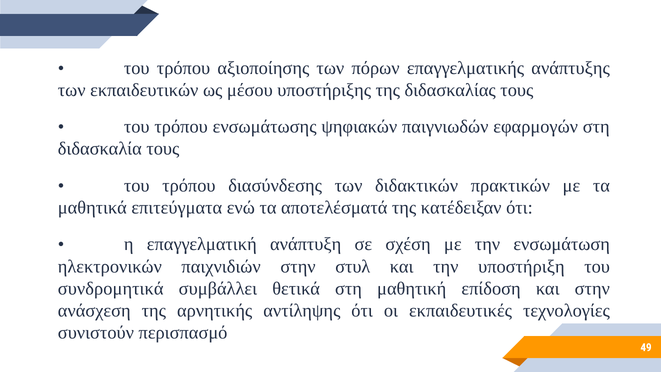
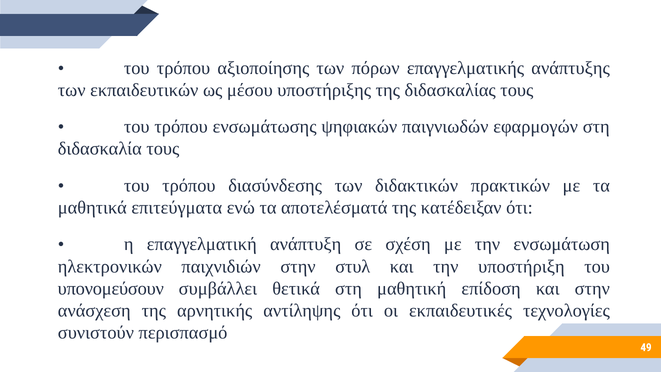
συνδρομητικά: συνδρομητικά -> υπονομεύσουν
